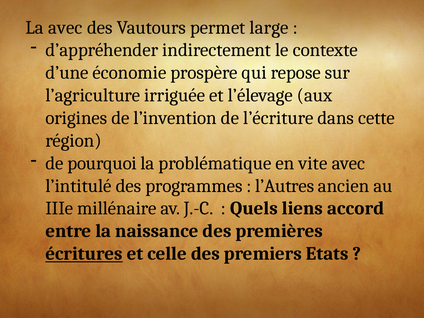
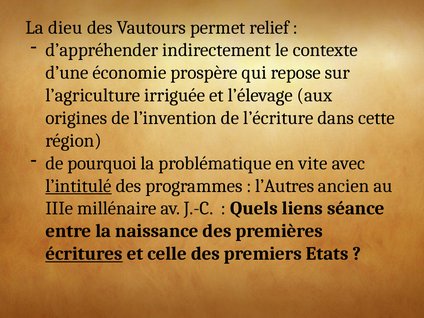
La avec: avec -> dieu
large: large -> relief
l’intitulé underline: none -> present
accord: accord -> séance
